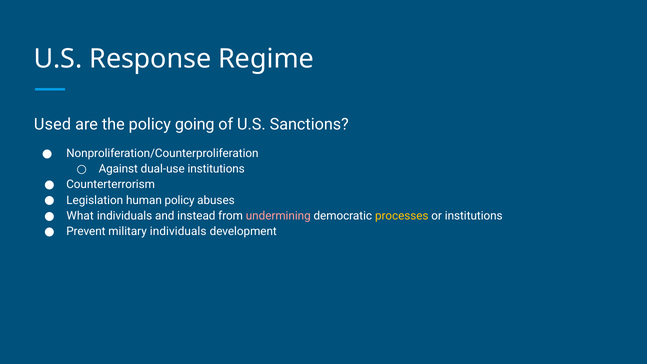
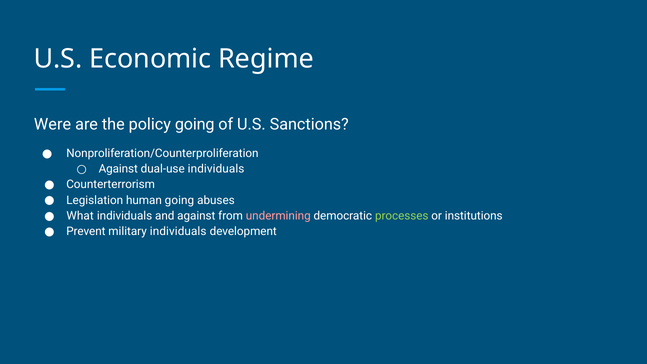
Response: Response -> Economic
Used: Used -> Were
dual-use institutions: institutions -> individuals
human policy: policy -> going
and instead: instead -> against
processes colour: yellow -> light green
